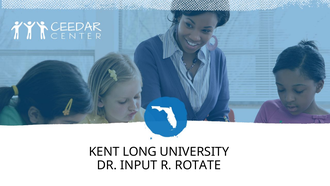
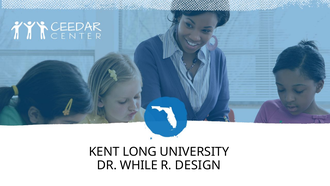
INPUT: INPUT -> WHILE
ROTATE: ROTATE -> DESIGN
